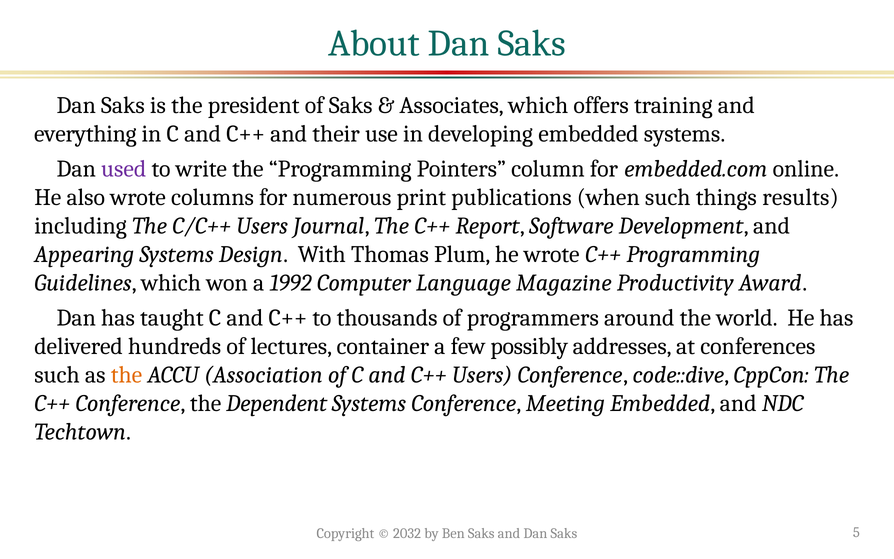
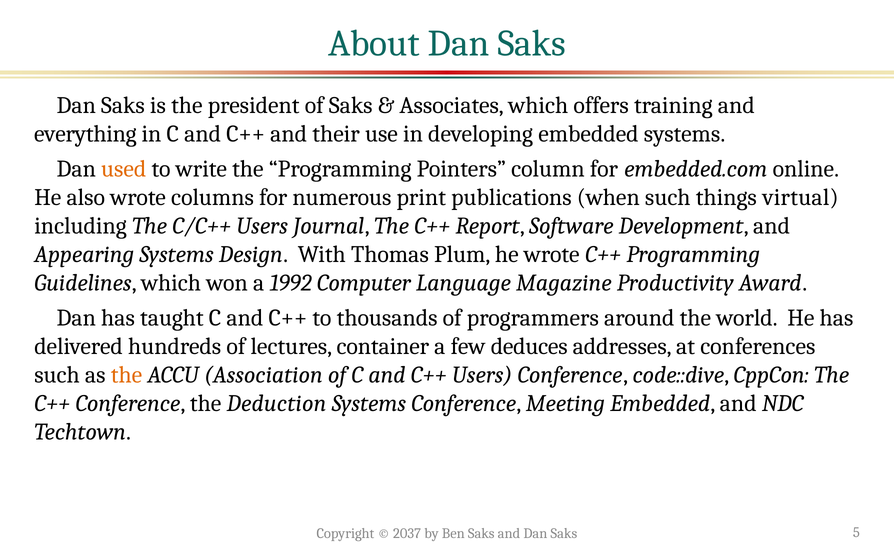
used colour: purple -> orange
results: results -> virtual
possibly: possibly -> deduces
Dependent: Dependent -> Deduction
2032: 2032 -> 2037
